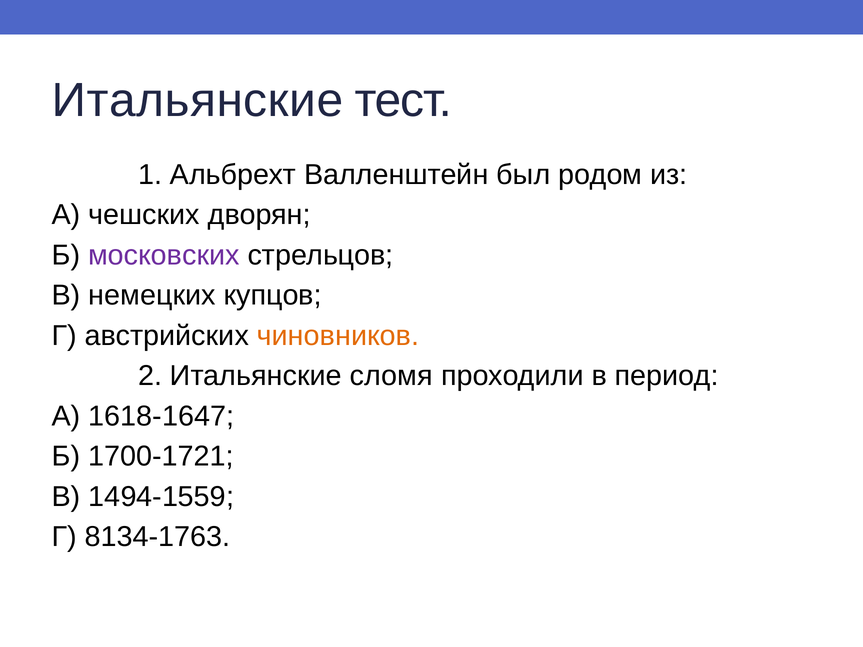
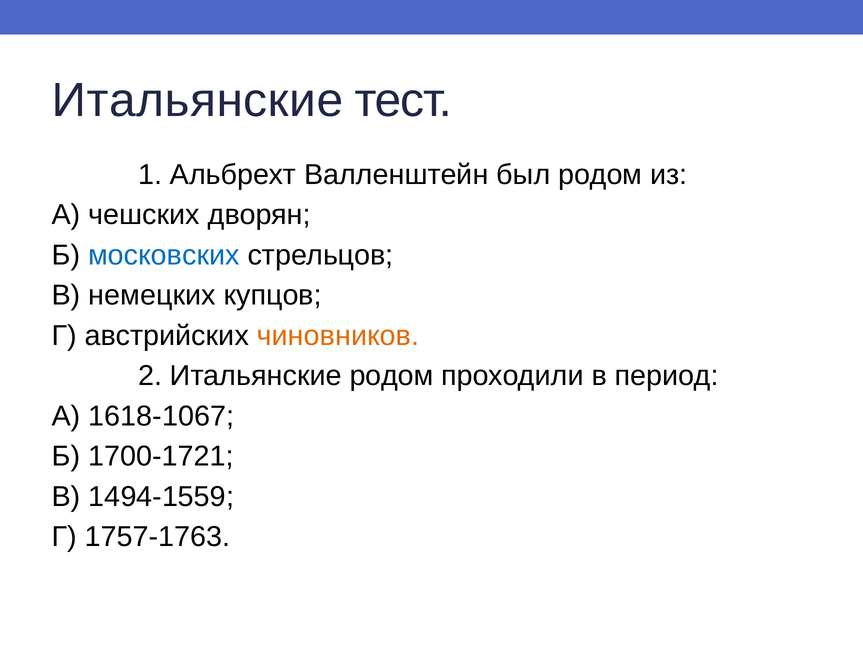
московских colour: purple -> blue
Итальянские сломя: сломя -> родом
1618-1647: 1618-1647 -> 1618-1067
8134-1763: 8134-1763 -> 1757-1763
